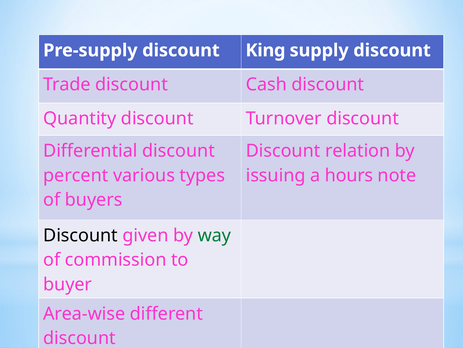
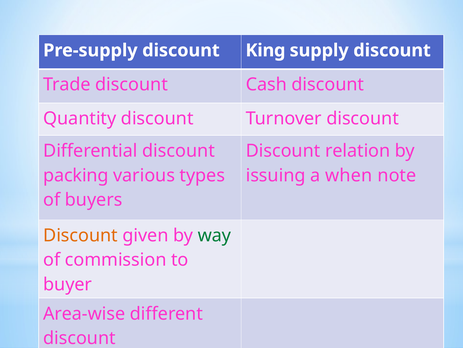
percent: percent -> packing
hours: hours -> when
Discount at (81, 235) colour: black -> orange
